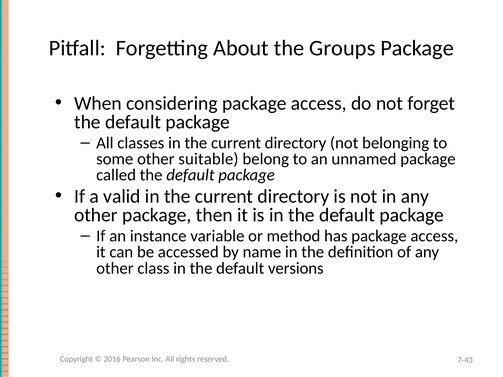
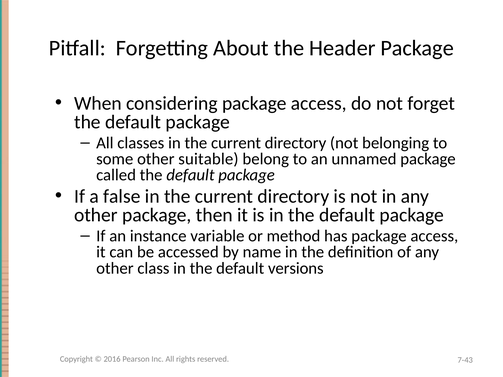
Groups: Groups -> Header
valid: valid -> false
